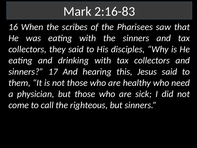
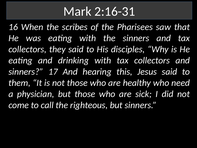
2:16-83: 2:16-83 -> 2:16-31
